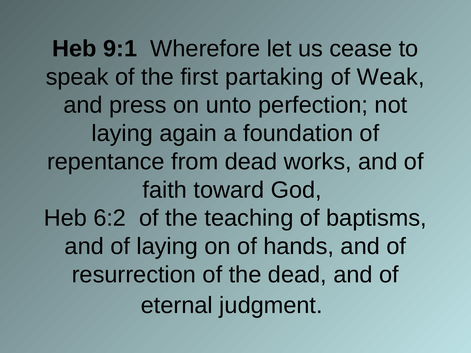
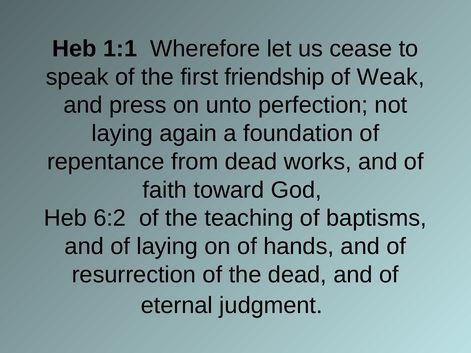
9:1: 9:1 -> 1:1
partaking: partaking -> friendship
